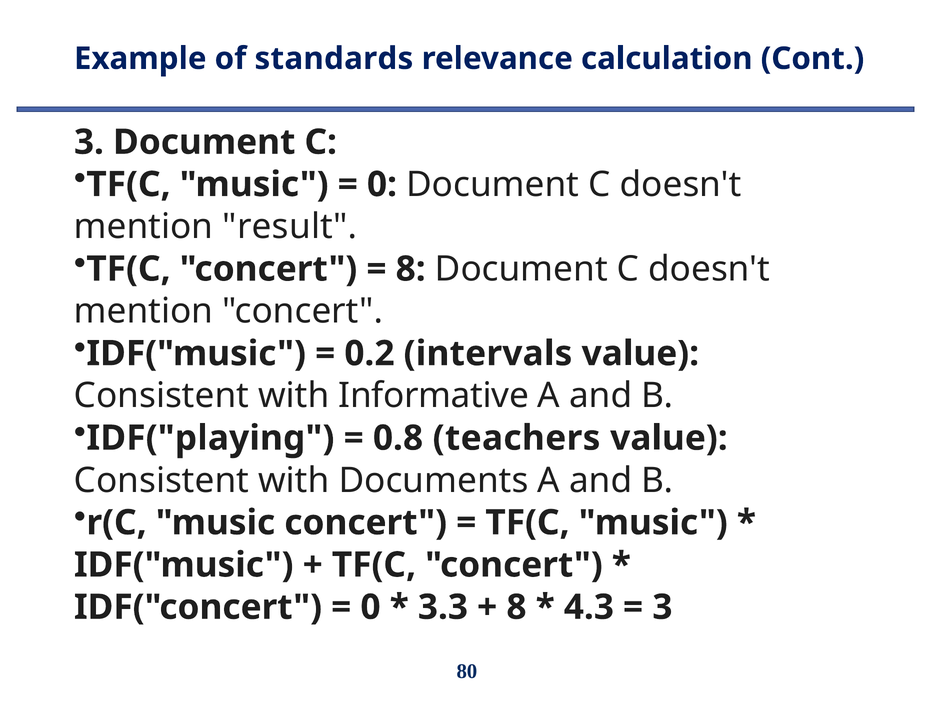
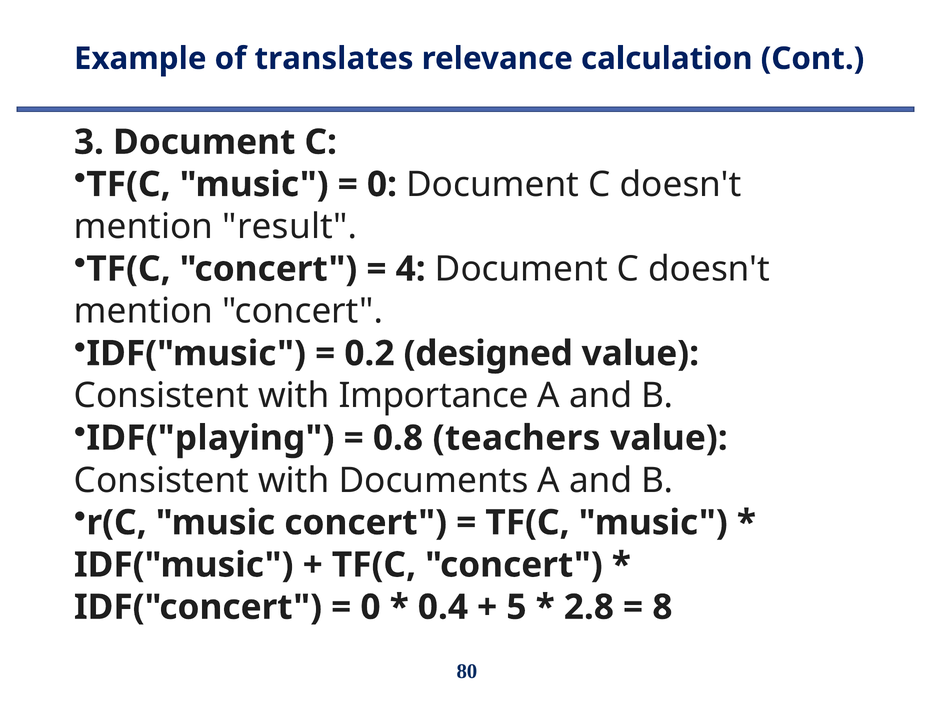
standards: standards -> translates
8 at (411, 269): 8 -> 4
intervals: intervals -> designed
Informative: Informative -> Importance
3.3: 3.3 -> 0.4
8 at (516, 607): 8 -> 5
4.3: 4.3 -> 2.8
3 at (662, 607): 3 -> 8
